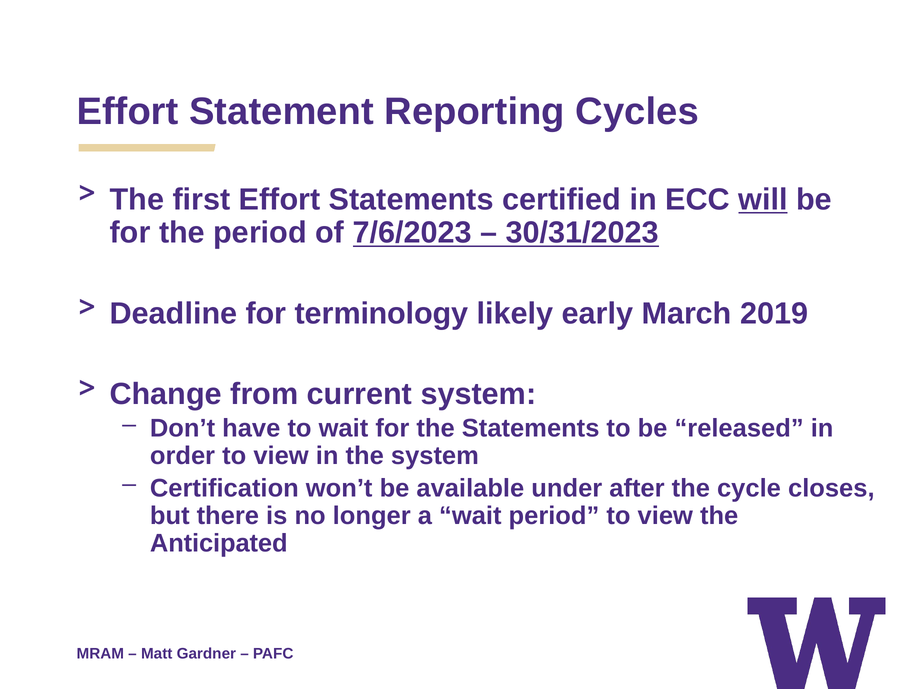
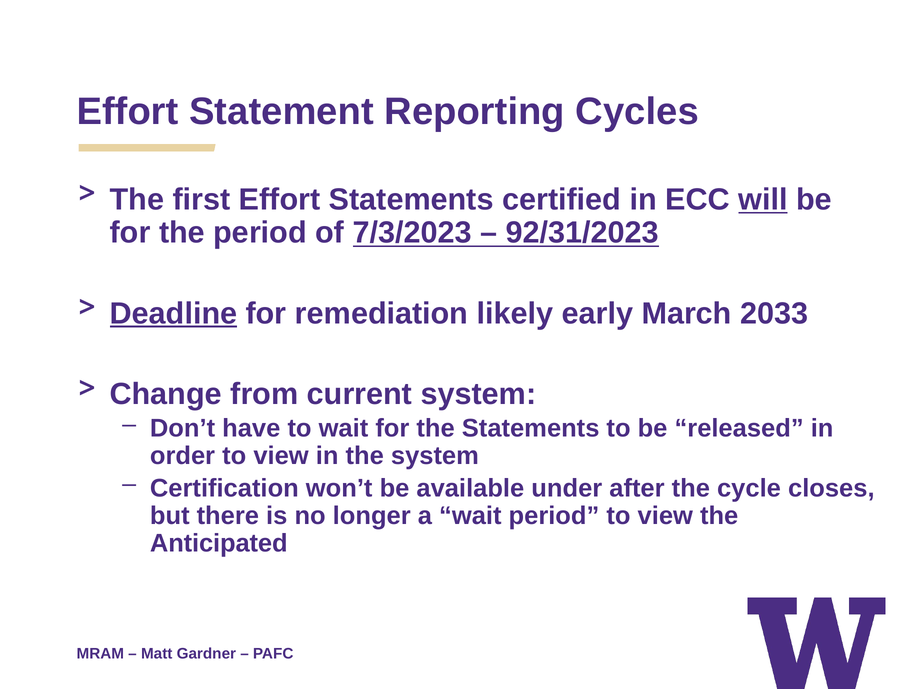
7/6/2023: 7/6/2023 -> 7/3/2023
30/31/2023: 30/31/2023 -> 92/31/2023
Deadline underline: none -> present
terminology: terminology -> remediation
2019: 2019 -> 2033
